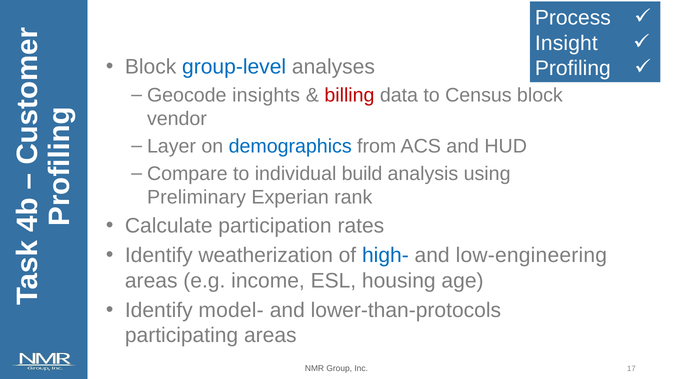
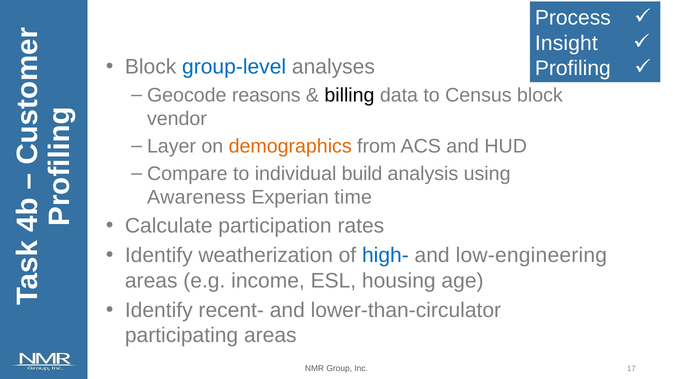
insights: insights -> reasons
billing colour: red -> black
demographics colour: blue -> orange
Preliminary: Preliminary -> Awareness
rank: rank -> time
model-: model- -> recent-
lower-than-protocols: lower-than-protocols -> lower-than-circulator
